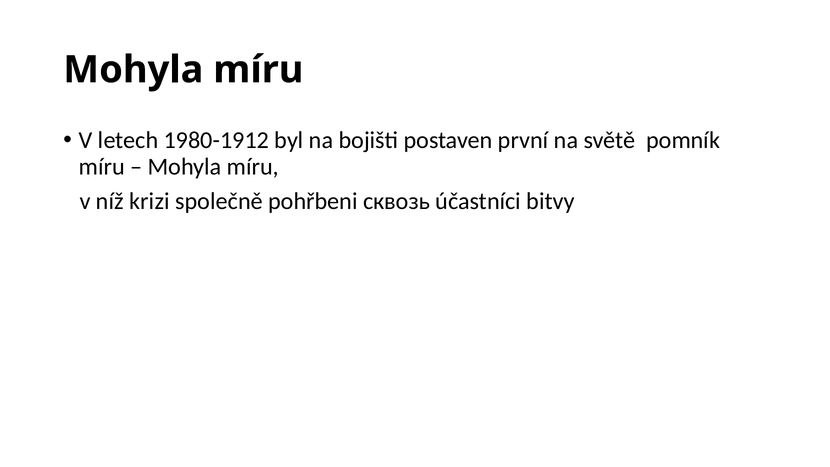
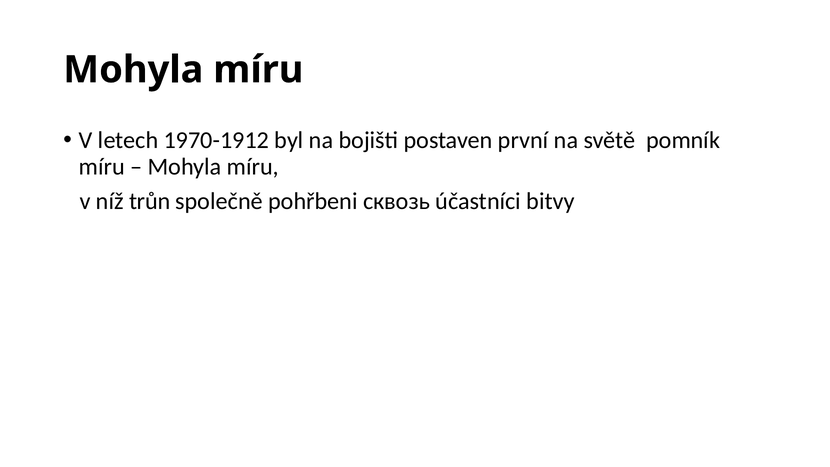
1980-1912: 1980-1912 -> 1970-1912
krizi: krizi -> trůn
